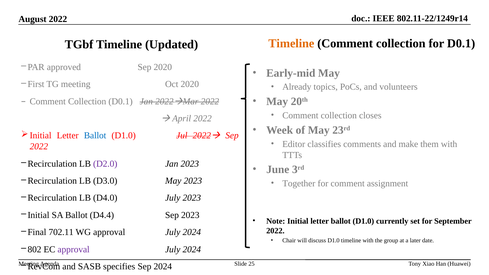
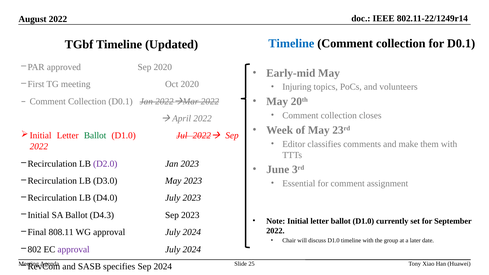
Timeline at (291, 44) colour: orange -> blue
Already: Already -> Injuring
Ballot at (95, 136) colour: blue -> green
Together: Together -> Essential
D4.4: D4.4 -> D4.3
702.11: 702.11 -> 808.11
